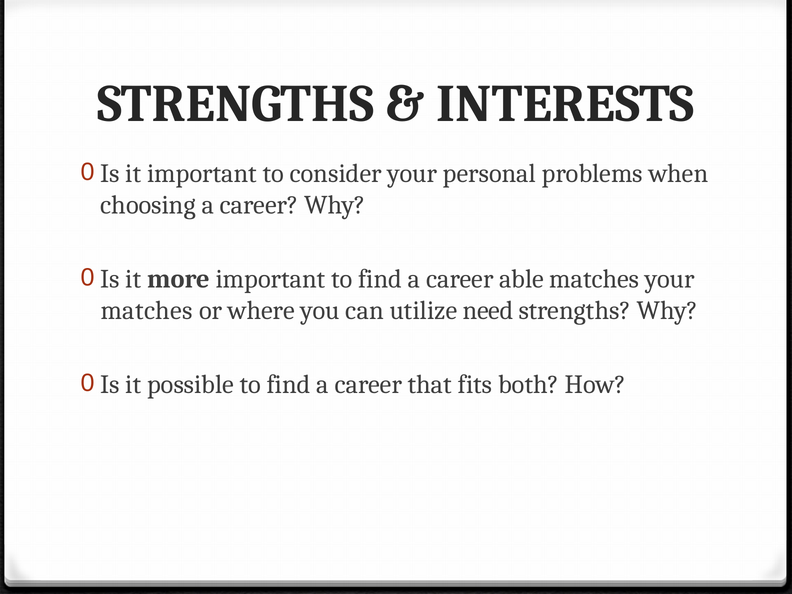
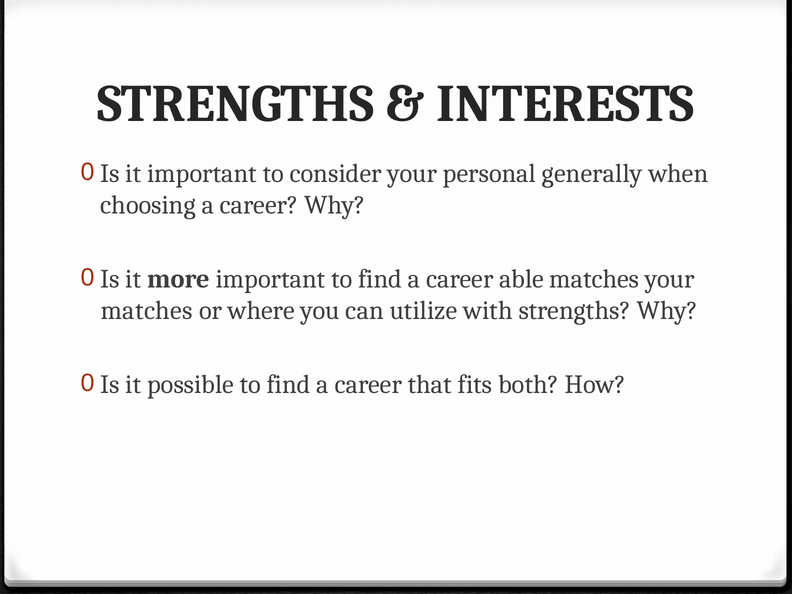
problems: problems -> generally
need: need -> with
